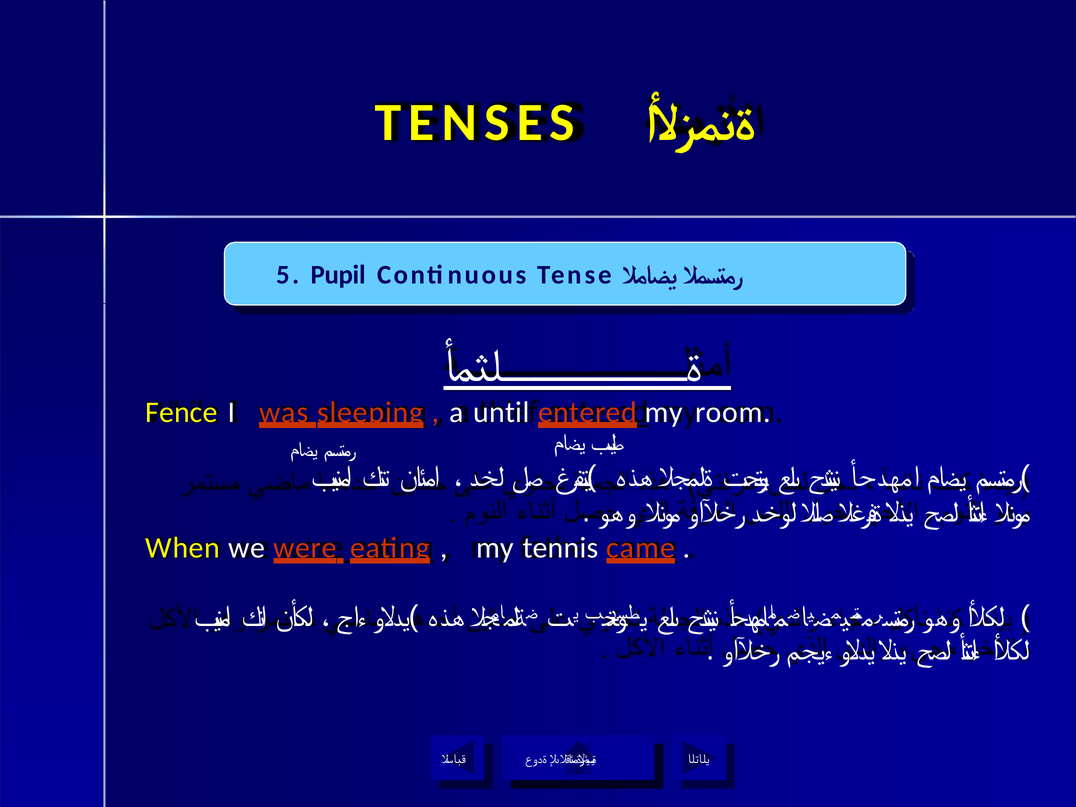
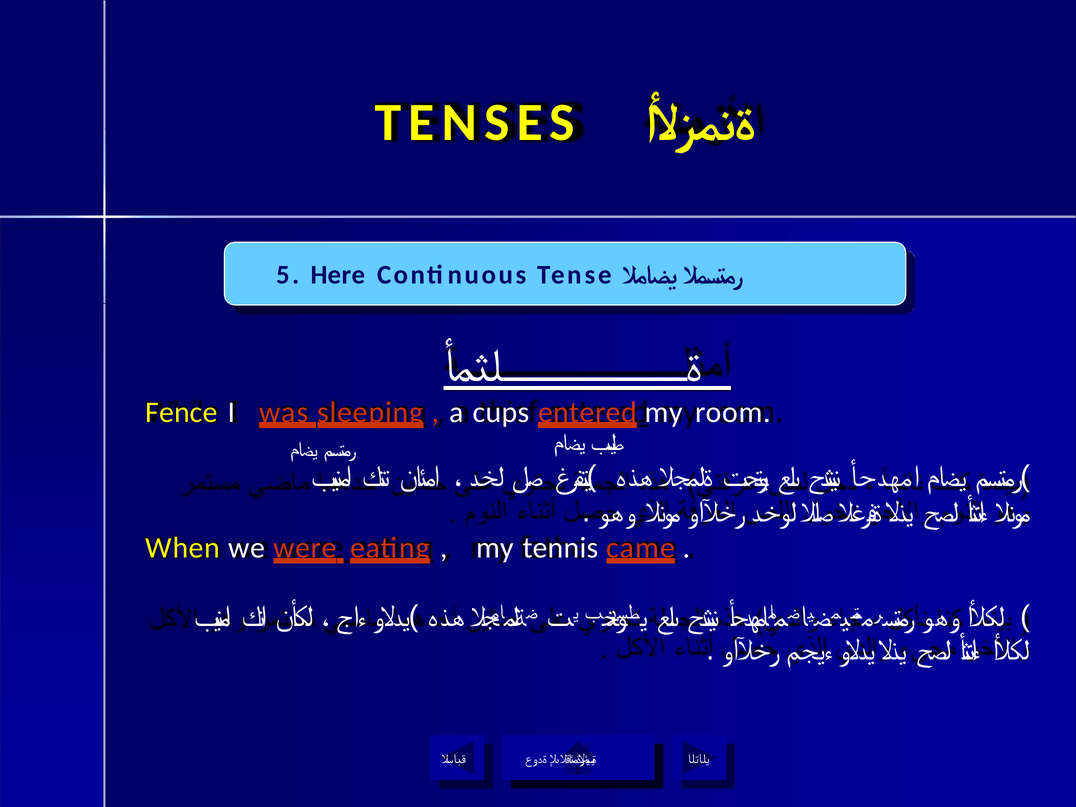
Pupil: Pupil -> Here
until: until -> cups
